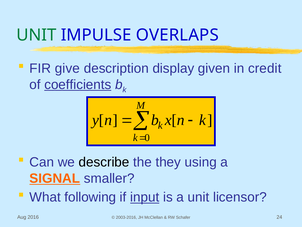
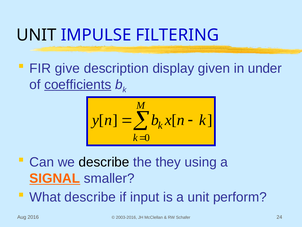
UNIT at (36, 35) colour: green -> black
OVERLAPS: OVERLAPS -> FILTERING
credit: credit -> under
What following: following -> describe
input underline: present -> none
licensor: licensor -> perform
